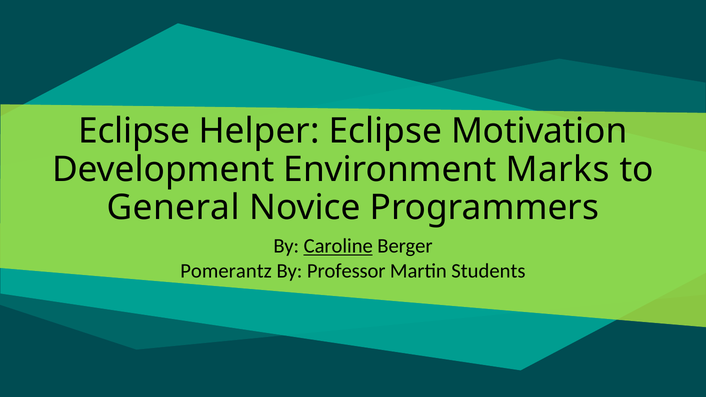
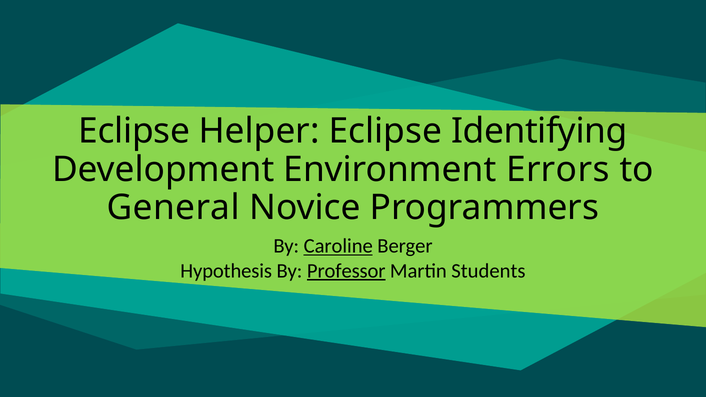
Motivation: Motivation -> Identifying
Marks: Marks -> Errors
Pomerantz: Pomerantz -> Hypothesis
Professor underline: none -> present
